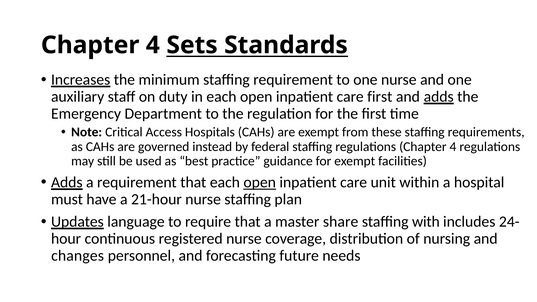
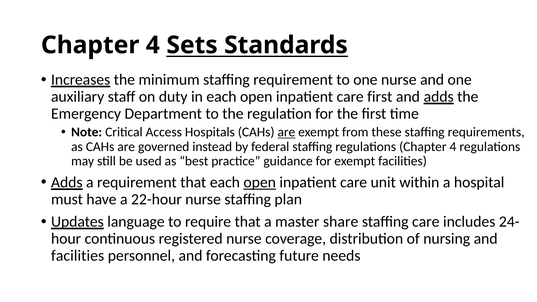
are at (286, 132) underline: none -> present
21-hour: 21-hour -> 22-hour
staffing with: with -> care
changes at (78, 256): changes -> facilities
